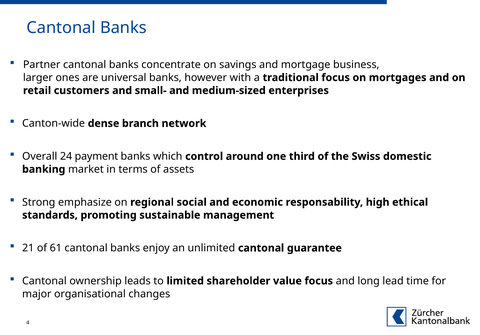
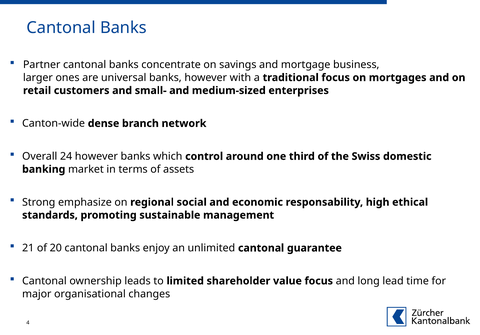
24 payment: payment -> however
61: 61 -> 20
